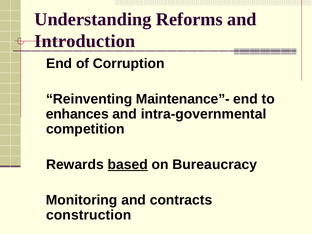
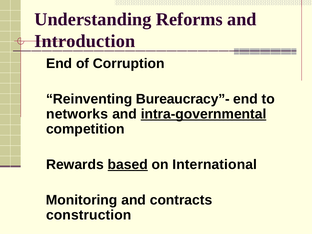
Maintenance”-: Maintenance”- -> Bureaucracy”-
enhances: enhances -> networks
intra-governmental underline: none -> present
Bureaucracy: Bureaucracy -> International
